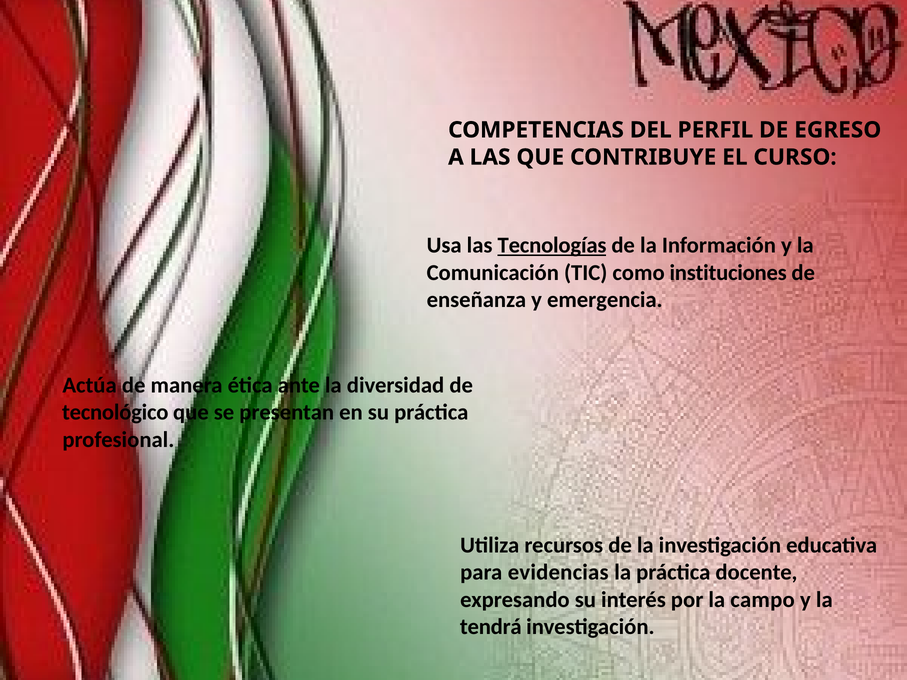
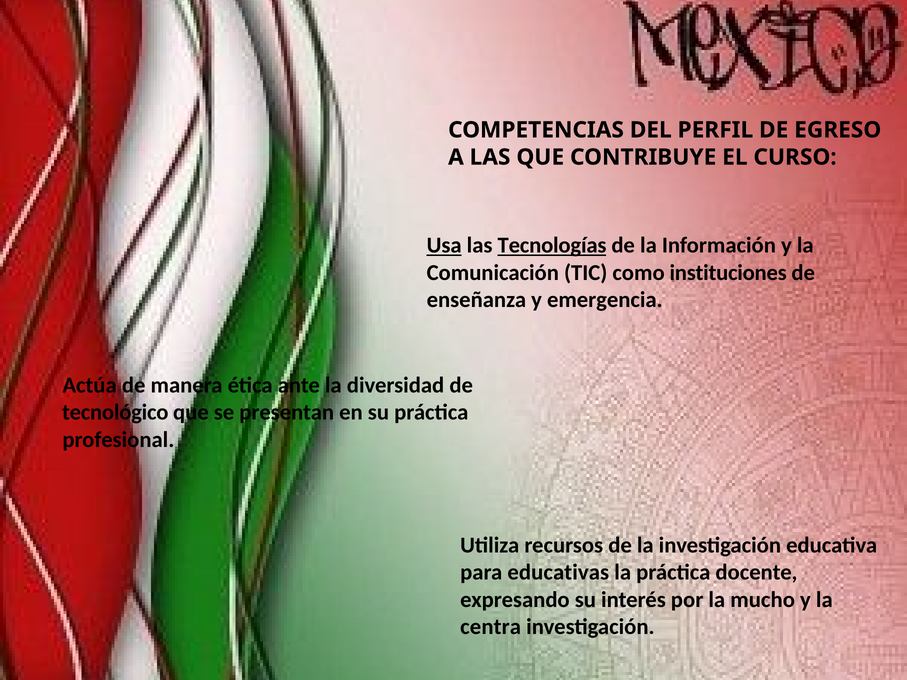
Usa underline: none -> present
evidencias: evidencias -> educativas
campo: campo -> mucho
tendrá: tendrá -> centra
